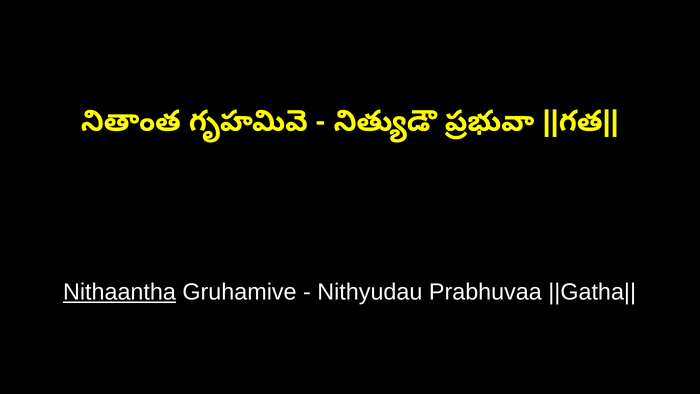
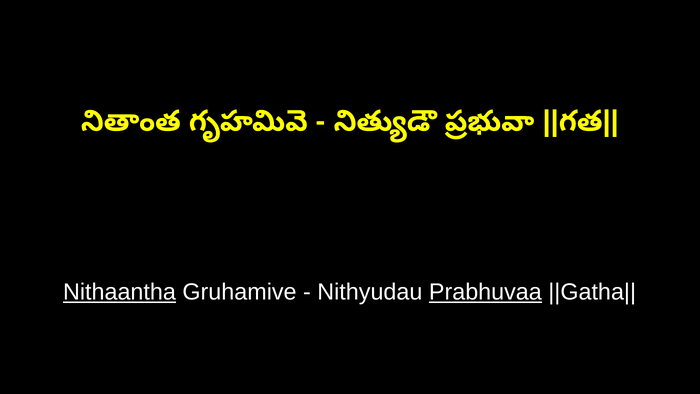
Prabhuvaa underline: none -> present
